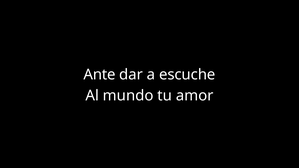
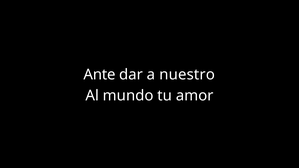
escuche: escuche -> nuestro
